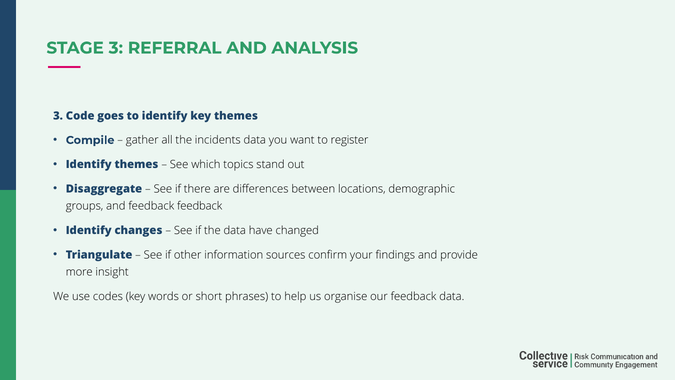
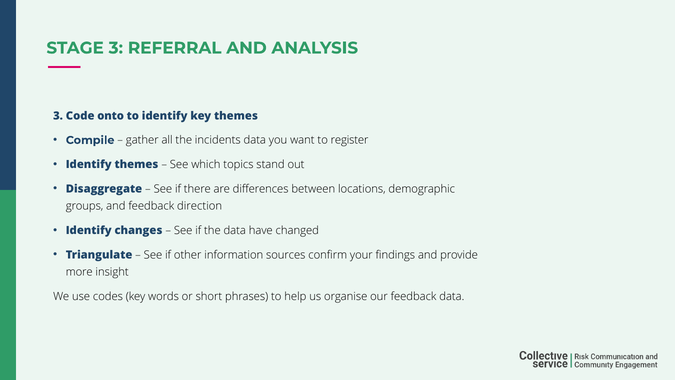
goes: goes -> onto
feedback feedback: feedback -> direction
